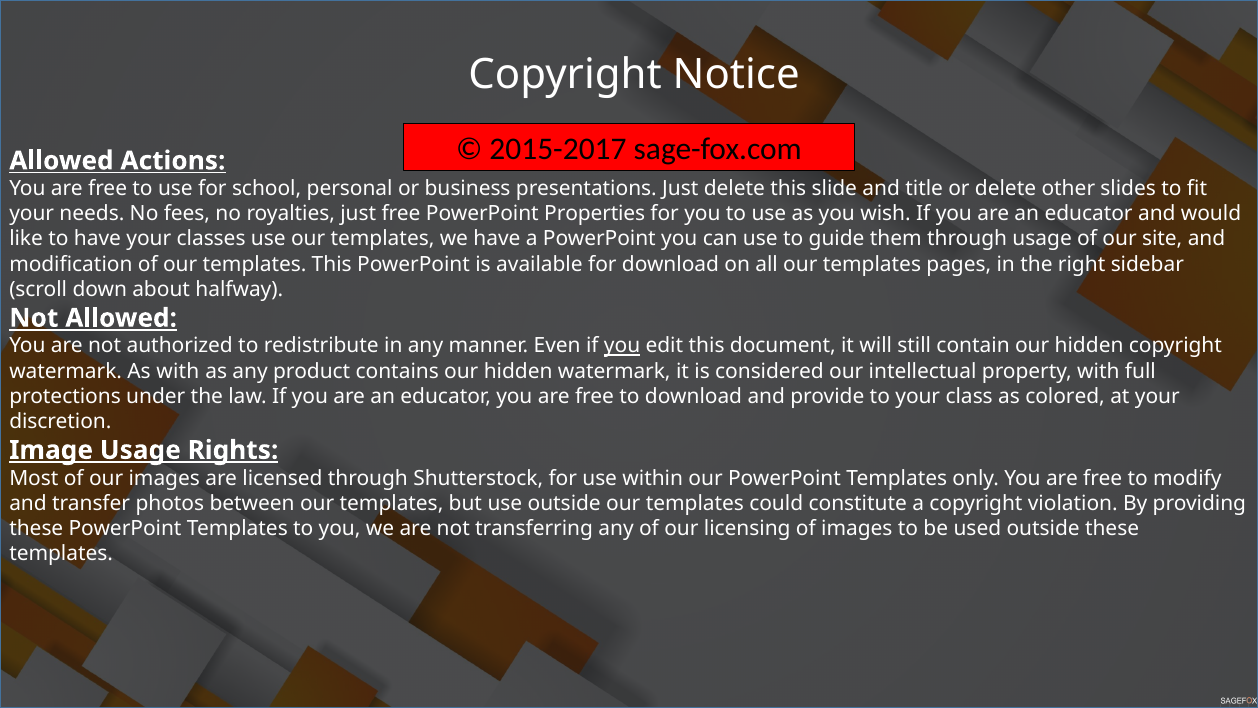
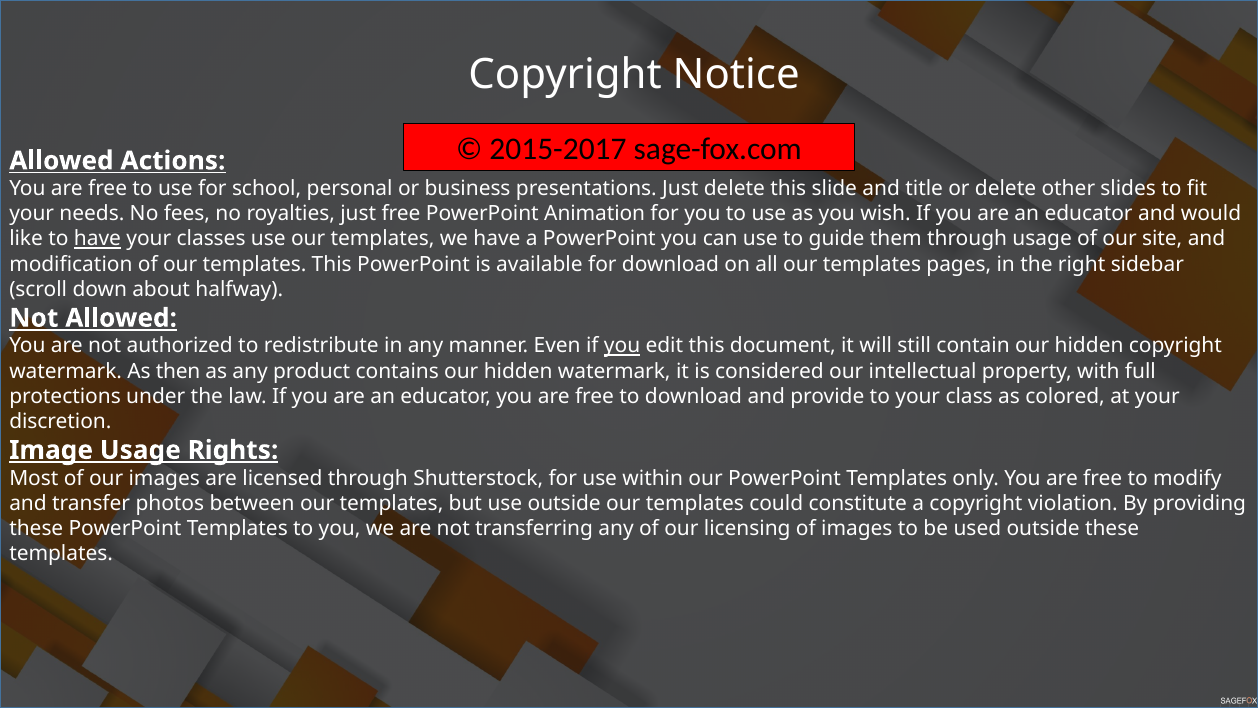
Properties: Properties -> Animation
have at (97, 239) underline: none -> present
As with: with -> then
